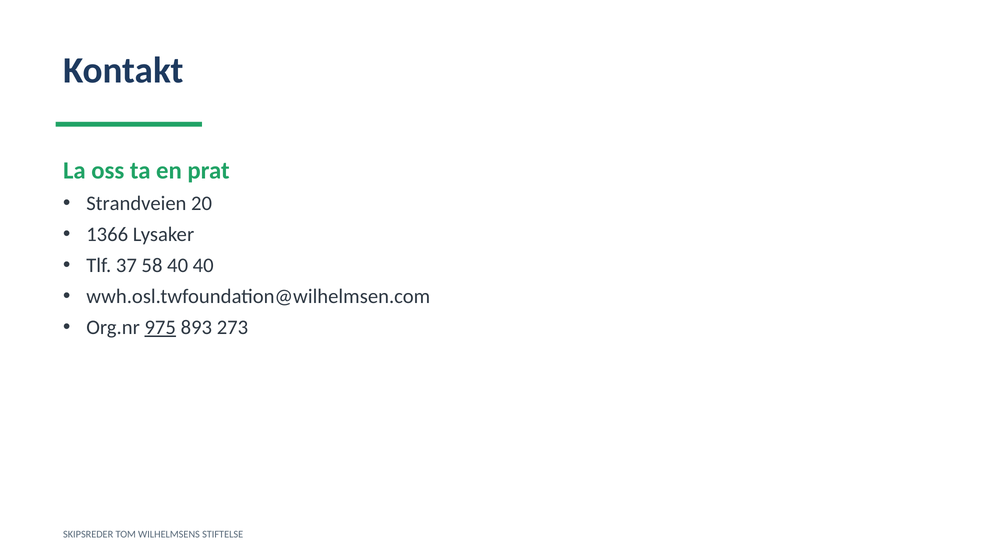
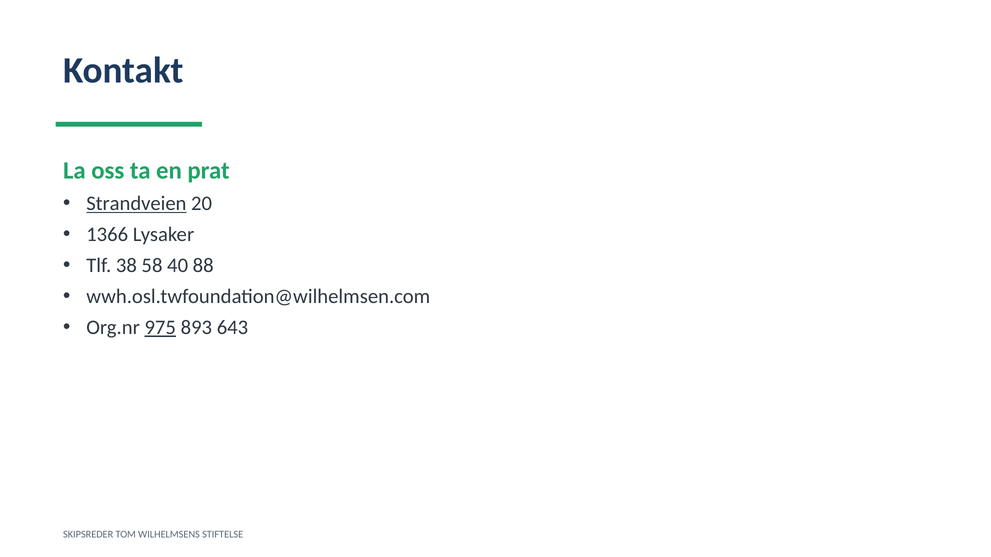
Strandveien underline: none -> present
37: 37 -> 38
40 40: 40 -> 88
273: 273 -> 643
